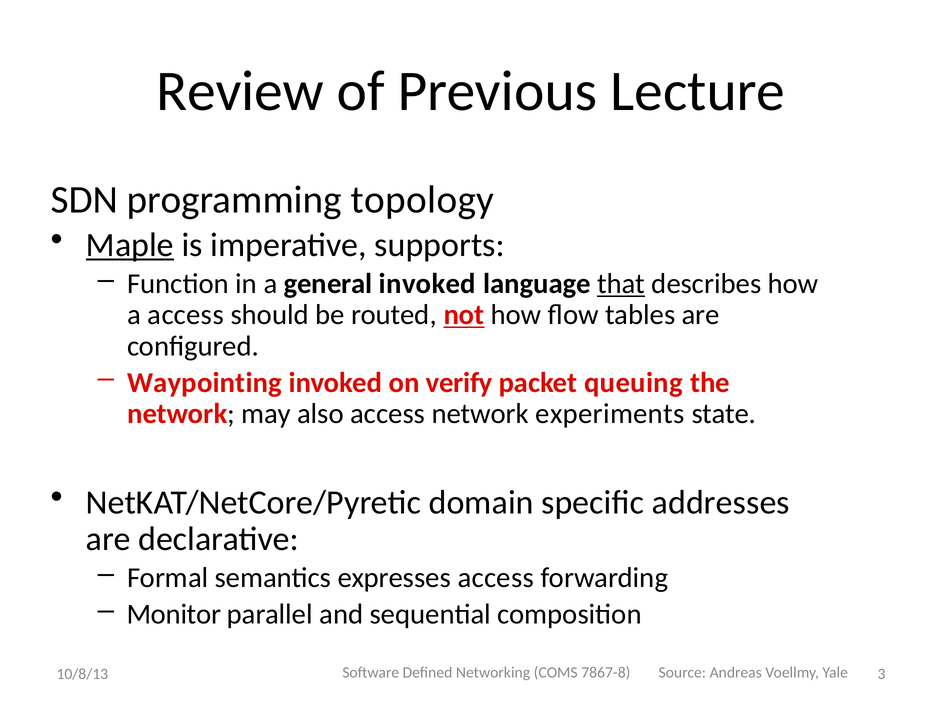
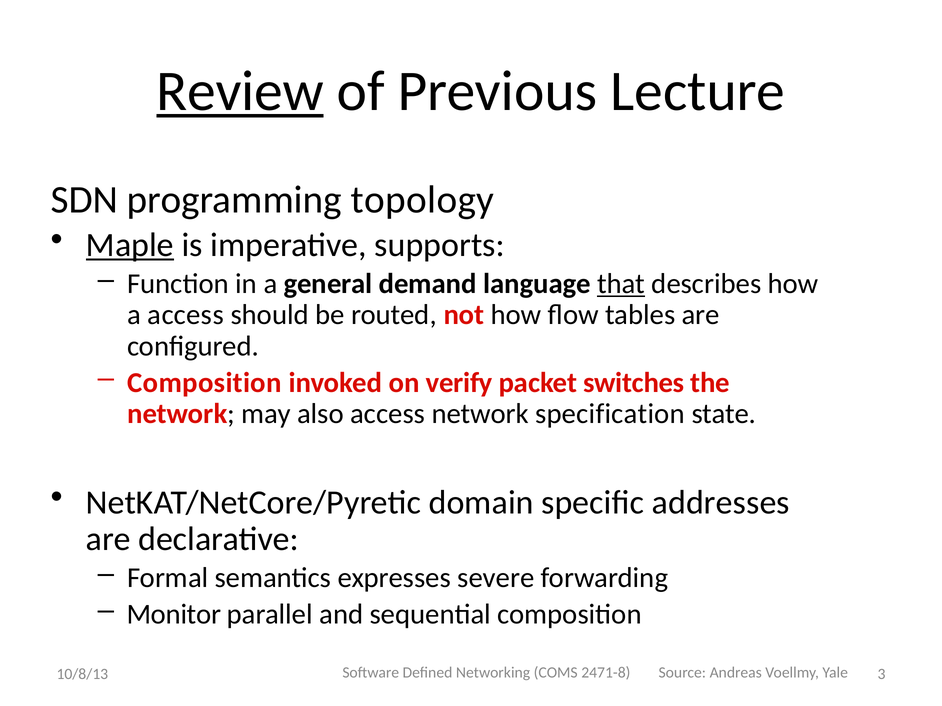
Review underline: none -> present
general invoked: invoked -> demand
not underline: present -> none
Waypointing at (205, 383): Waypointing -> Composition
queuing: queuing -> switches
experiments: experiments -> specification
expresses access: access -> severe
7867-8: 7867-8 -> 2471-8
